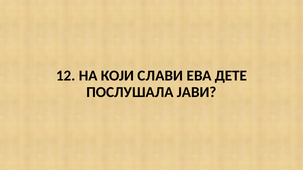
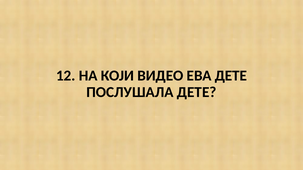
СЛАВИ: СЛАВИ -> ВИДЕО
ПОСЛУШАЛА ЈАВИ: ЈАВИ -> ДЕТЕ
